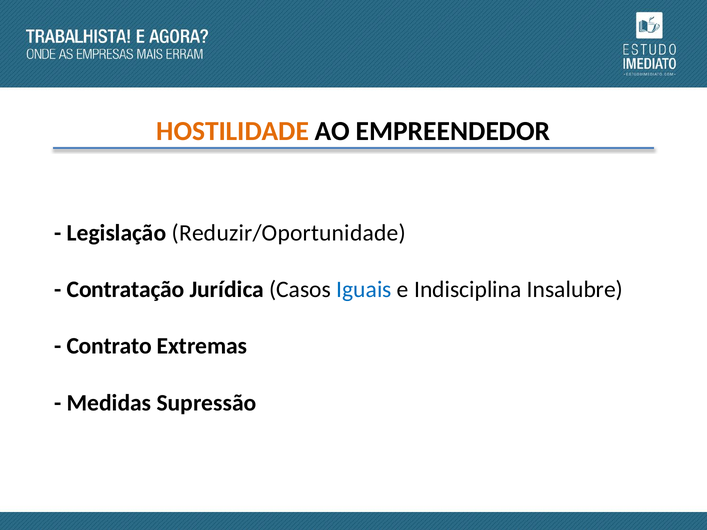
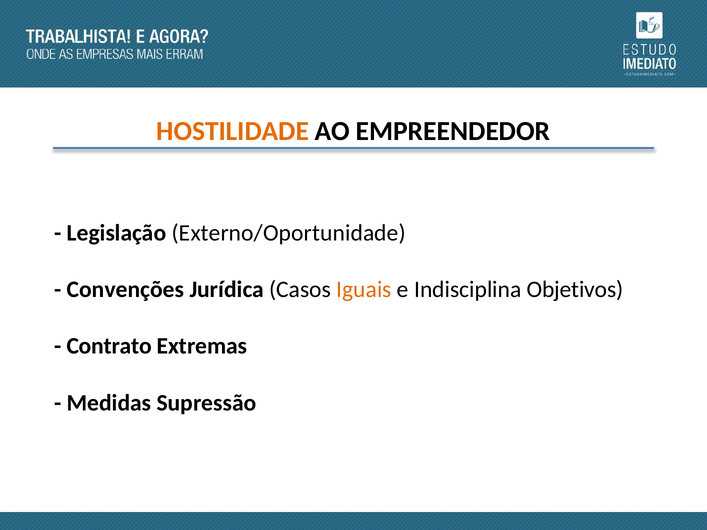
Reduzir/Oportunidade: Reduzir/Oportunidade -> Externo/Oportunidade
Contratação: Contratação -> Convenções
Iguais colour: blue -> orange
Insalubre: Insalubre -> Objetivos
